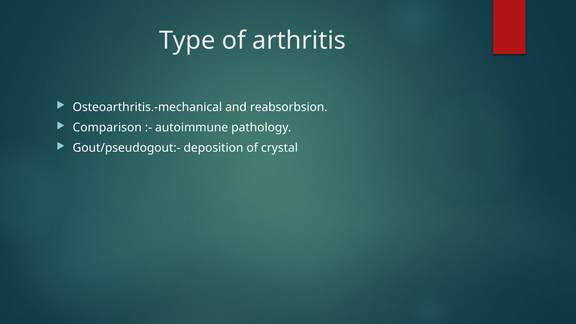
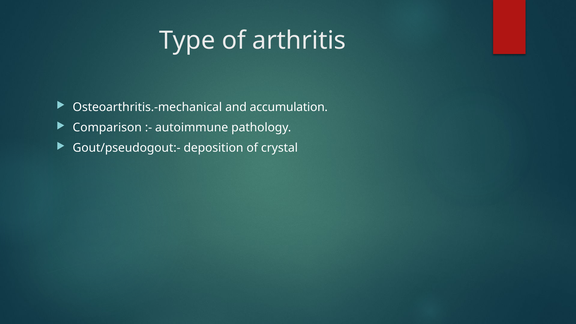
reabsorbsion: reabsorbsion -> accumulation
